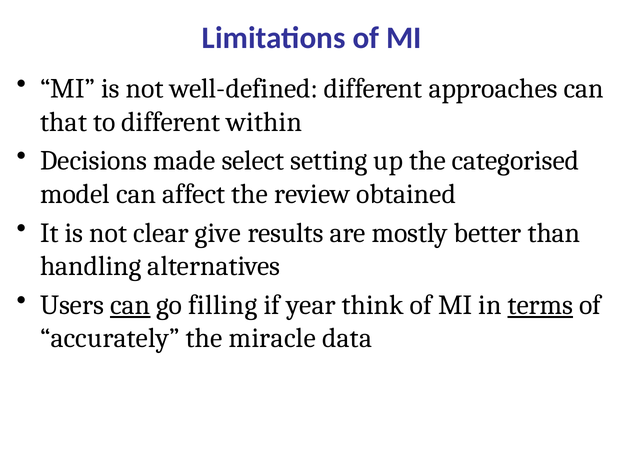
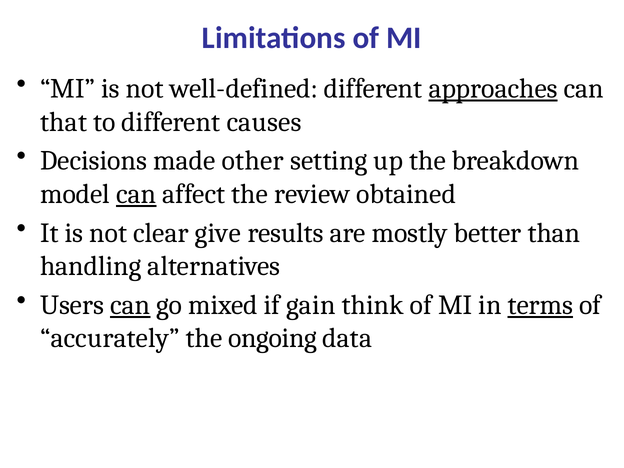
approaches underline: none -> present
within: within -> causes
select: select -> other
categorised: categorised -> breakdown
can at (136, 194) underline: none -> present
filling: filling -> mixed
year: year -> gain
miracle: miracle -> ongoing
